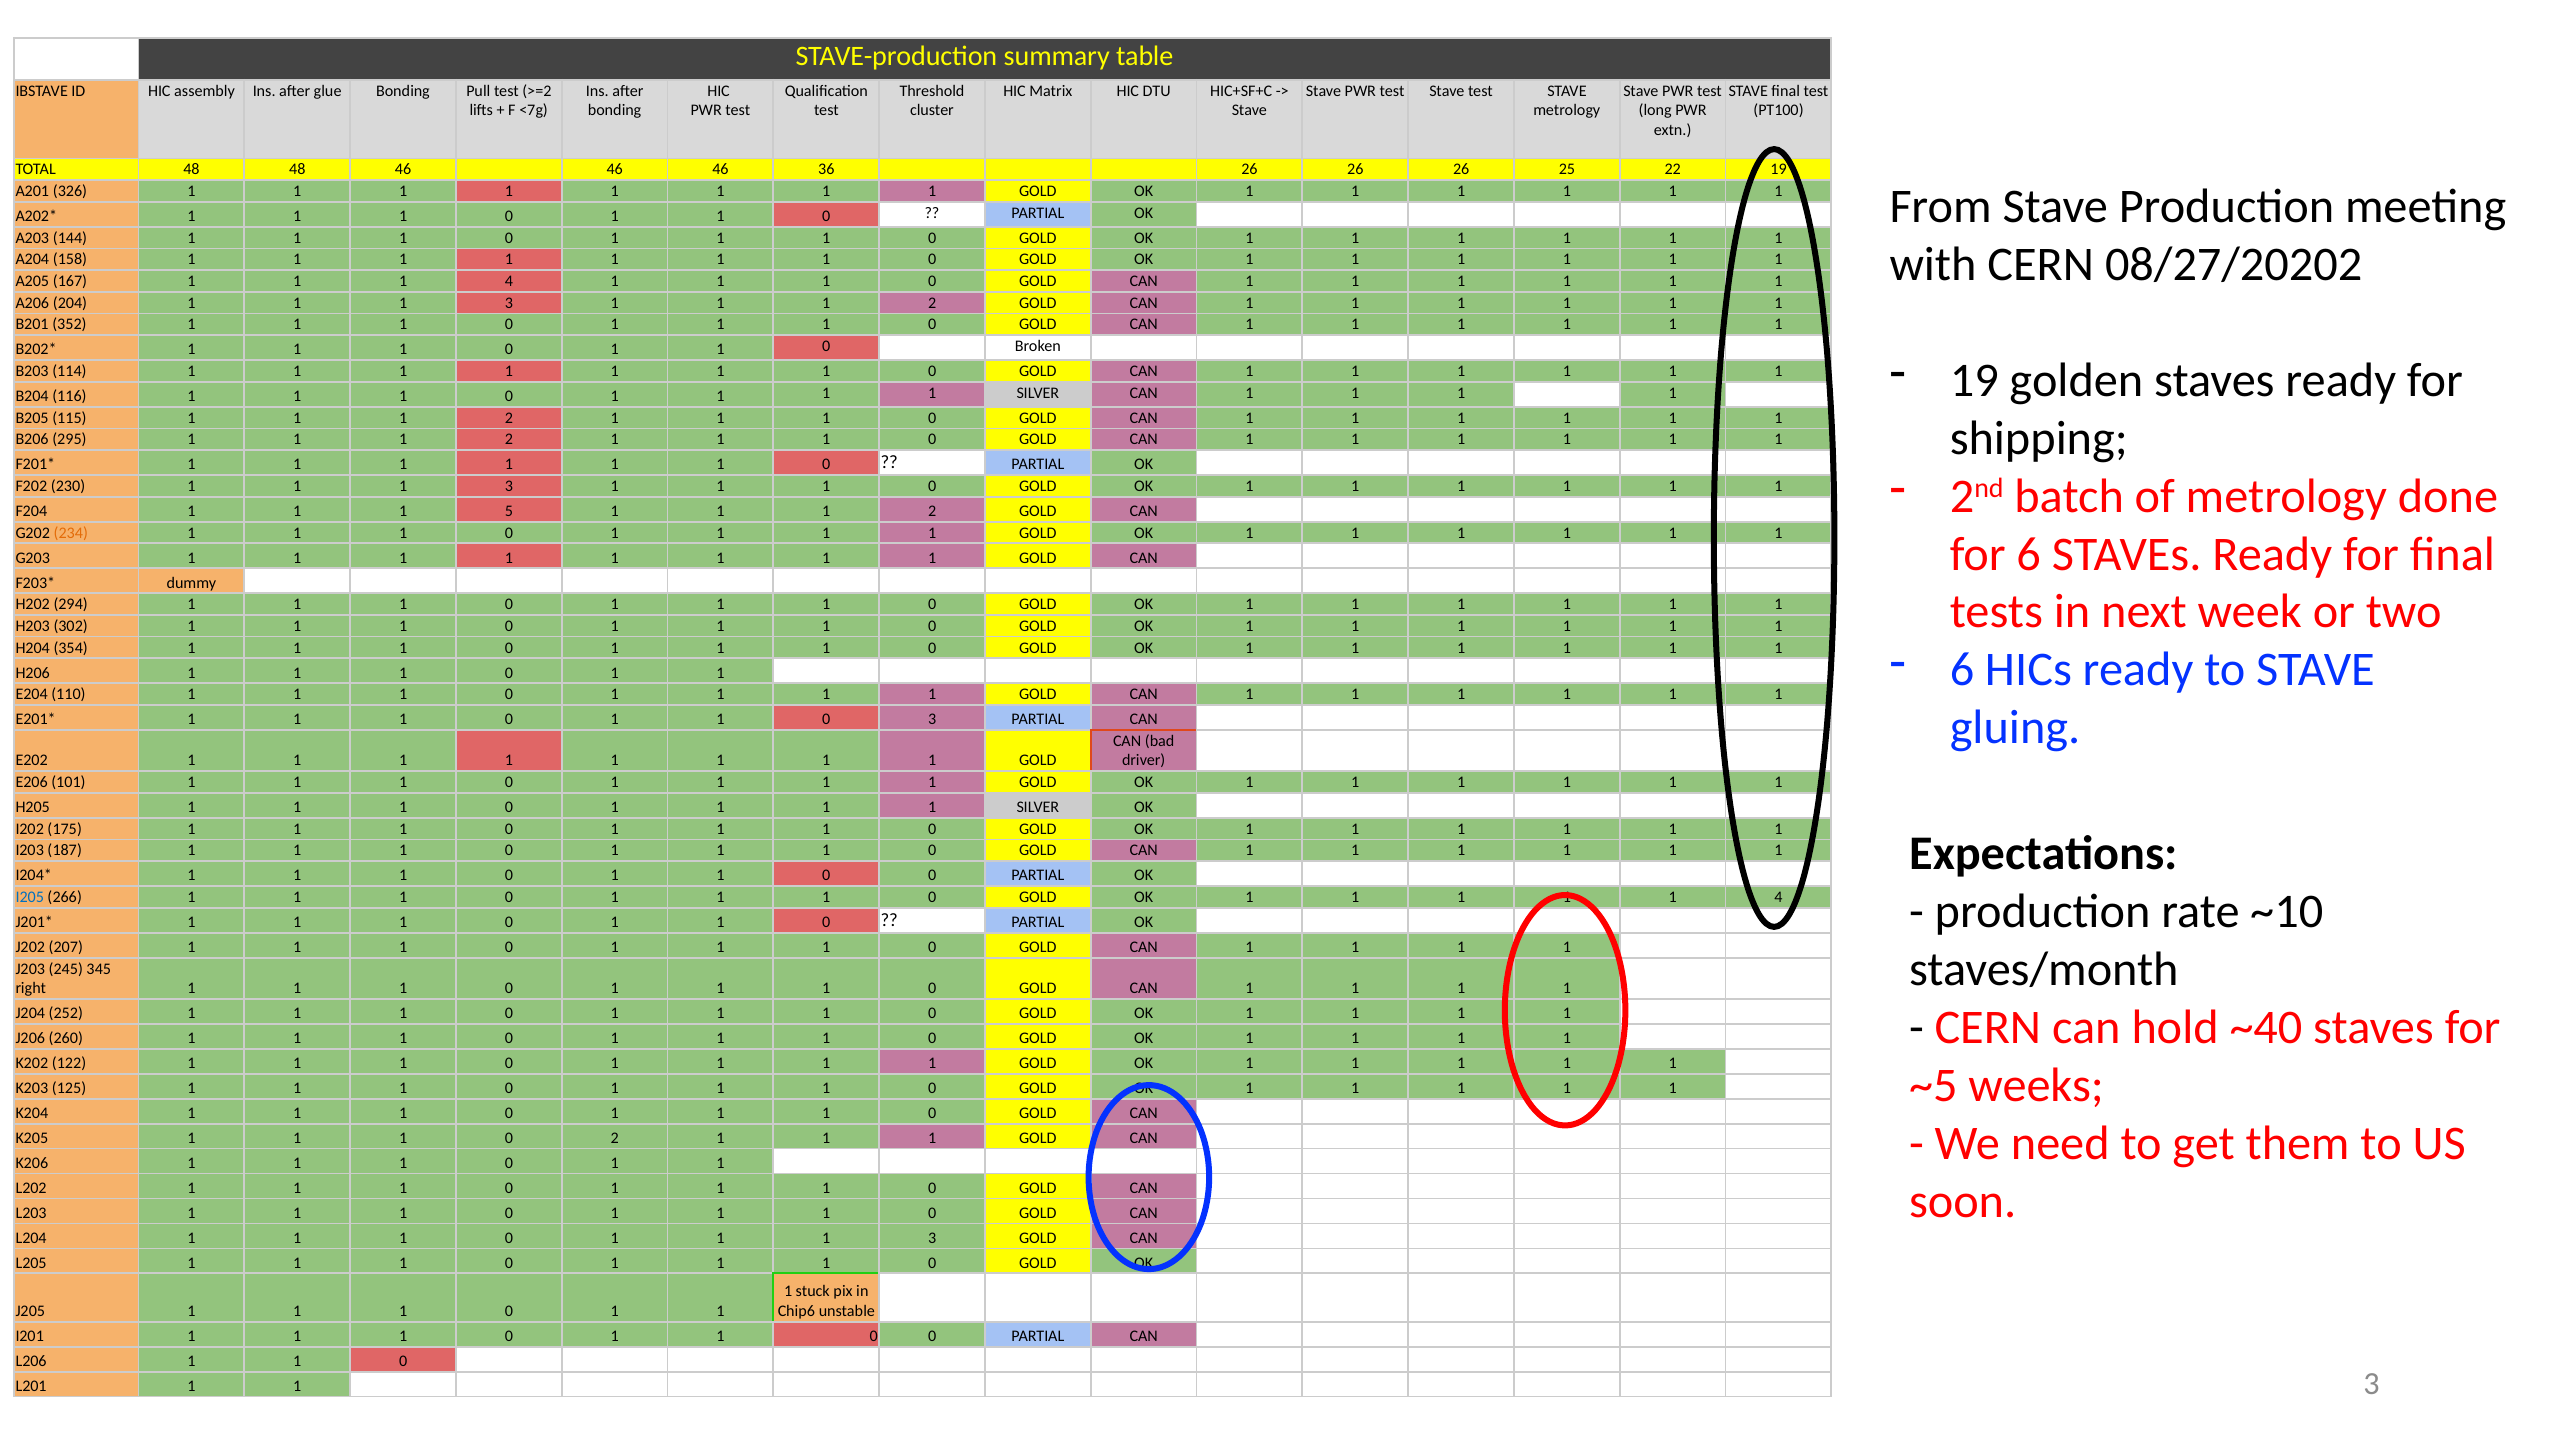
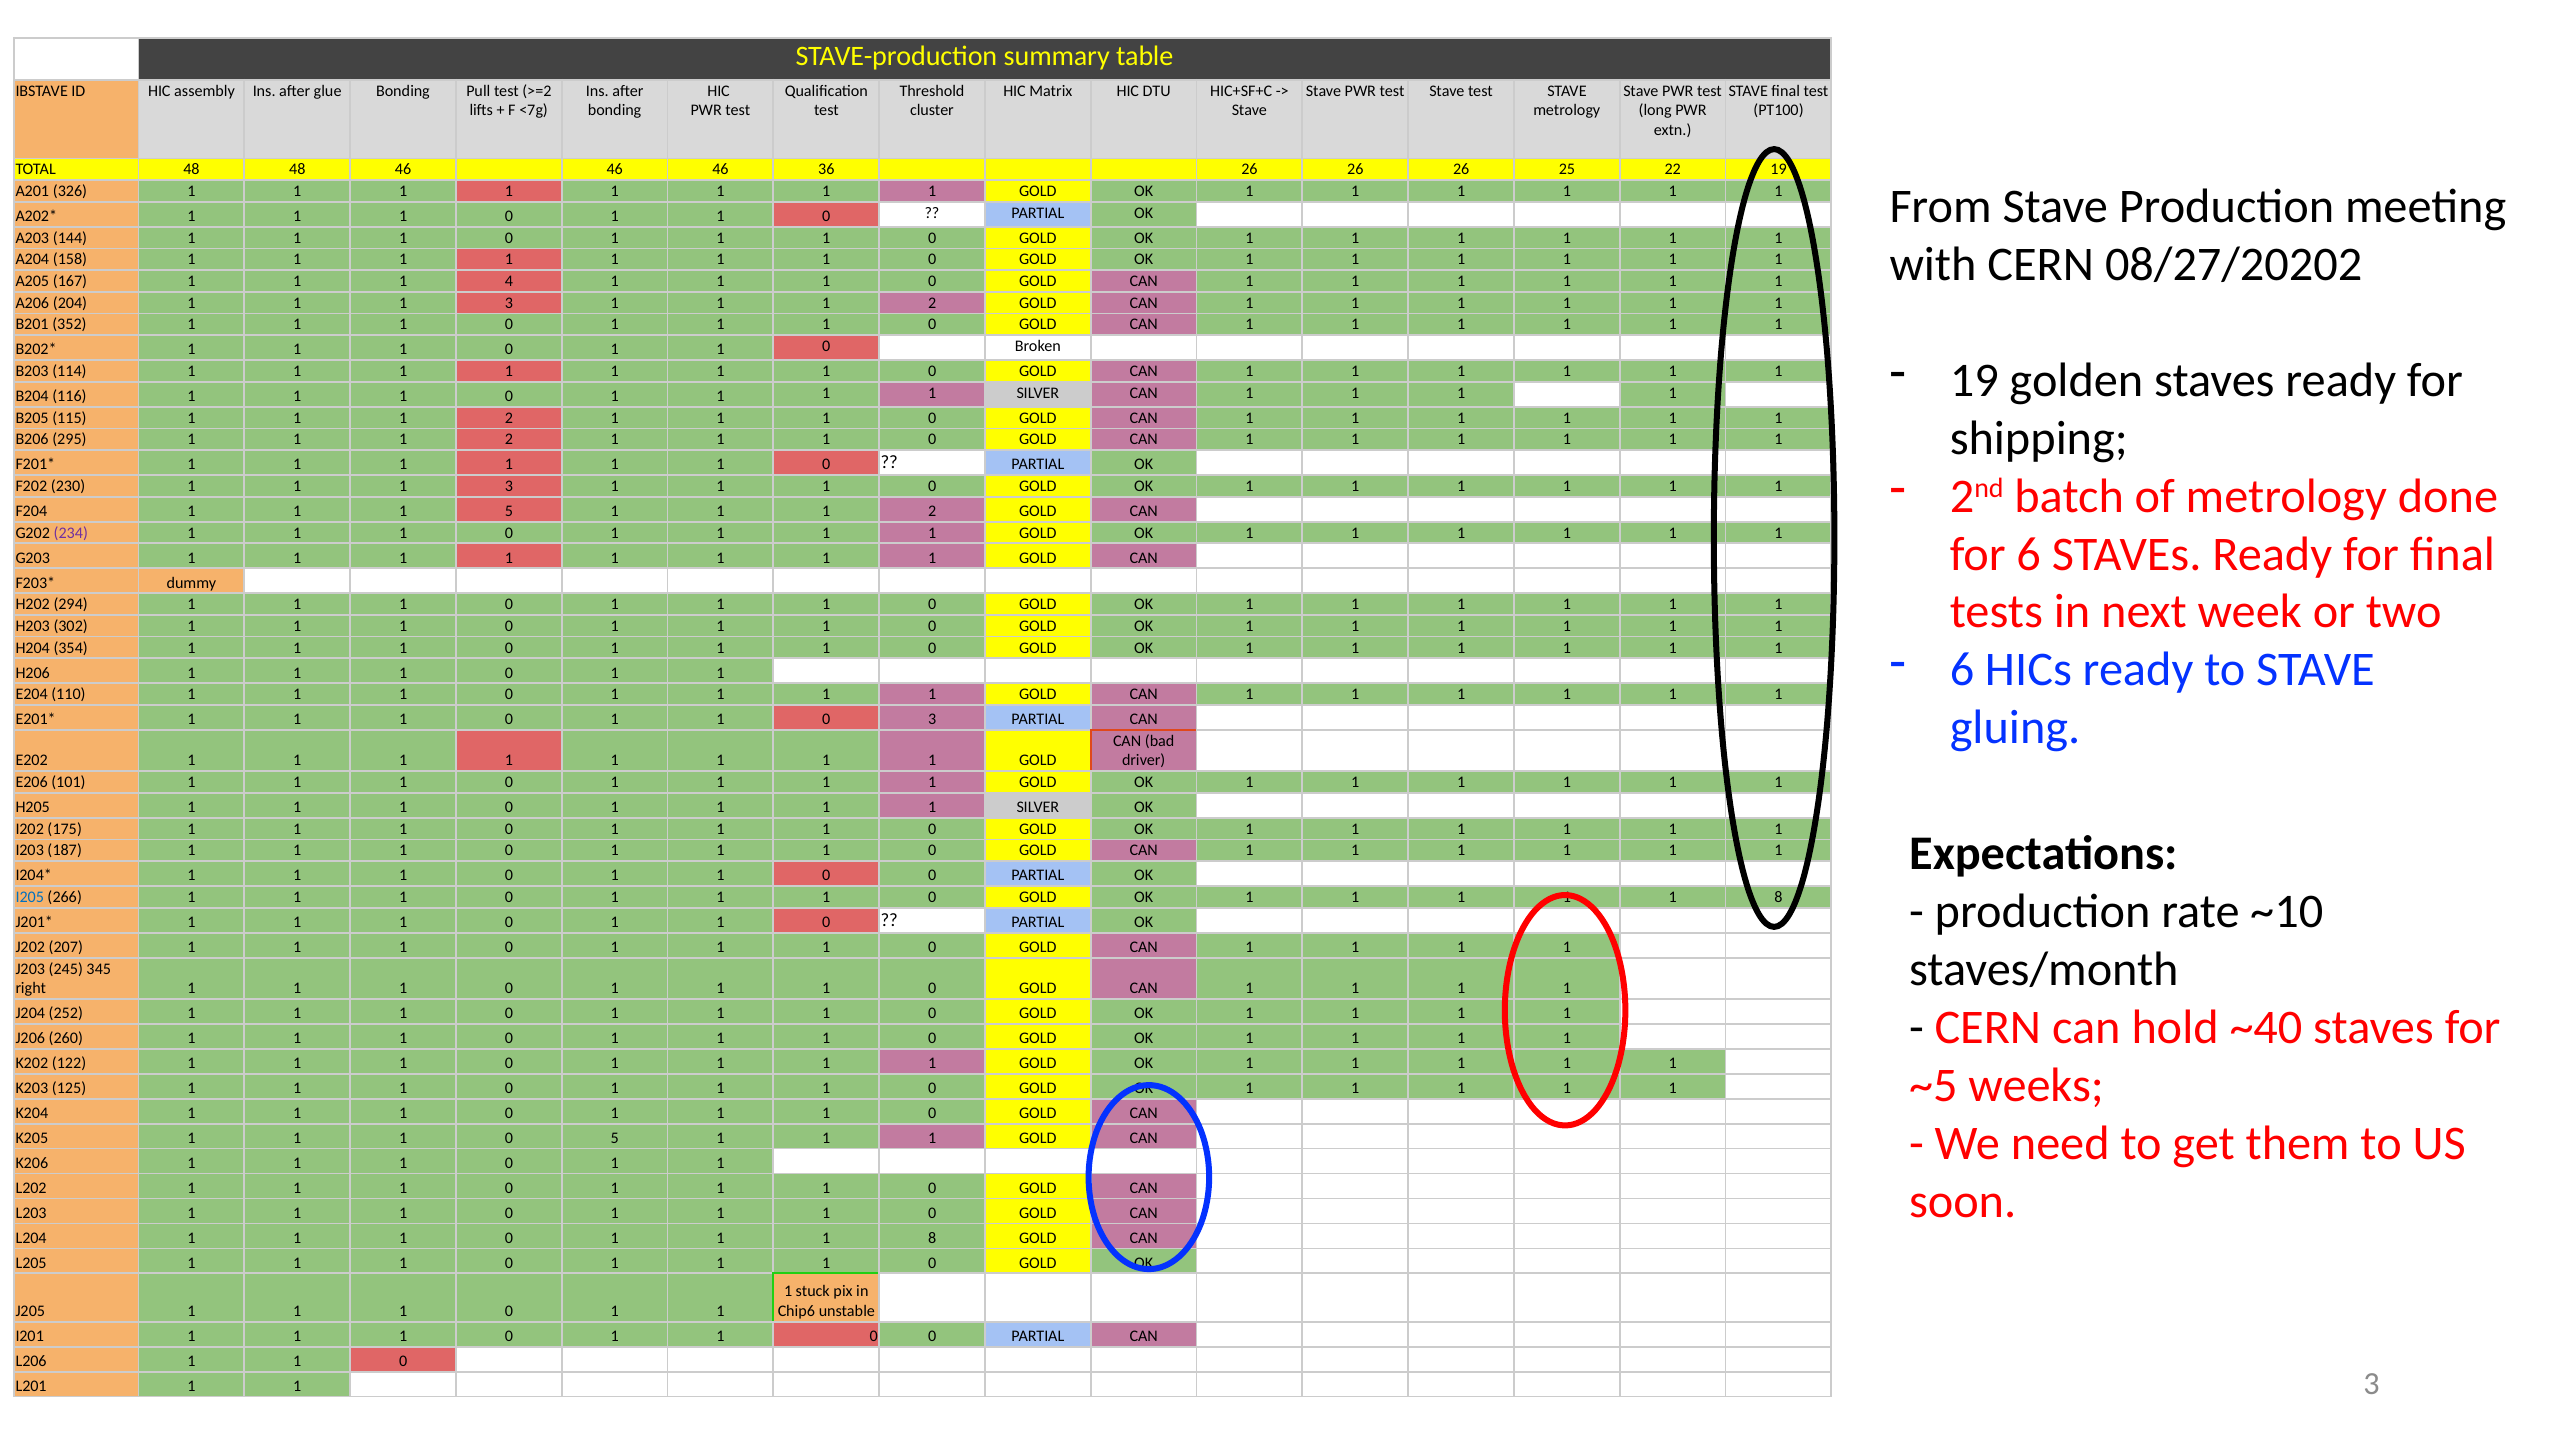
234 colour: orange -> purple
4 at (1779, 897): 4 -> 8
0 2: 2 -> 5
3 at (932, 1238): 3 -> 8
